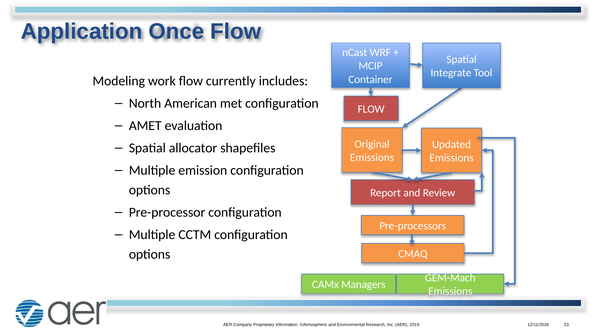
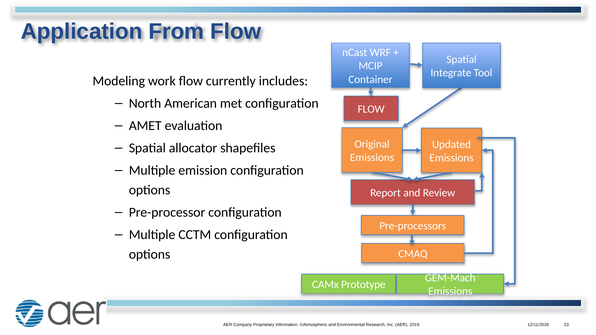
Once: Once -> From
Managers: Managers -> Prototype
